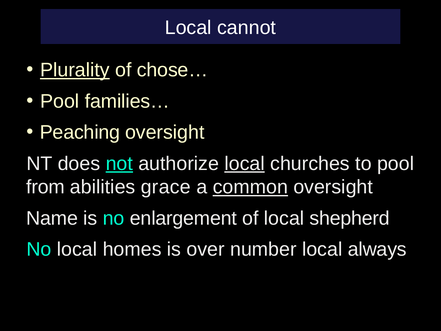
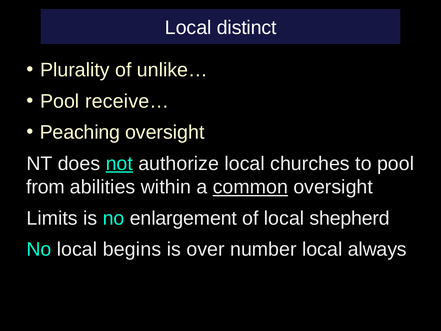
cannot: cannot -> distinct
Plurality underline: present -> none
chose…: chose… -> unlike…
families…: families… -> receive…
local at (245, 164) underline: present -> none
grace: grace -> within
Name: Name -> Limits
homes: homes -> begins
